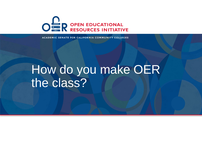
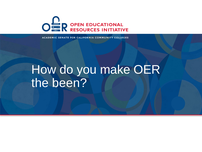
class: class -> been
